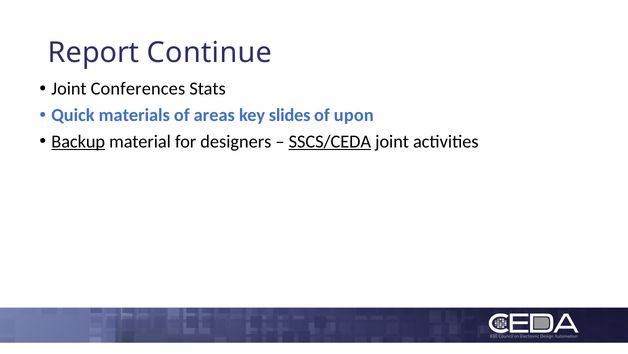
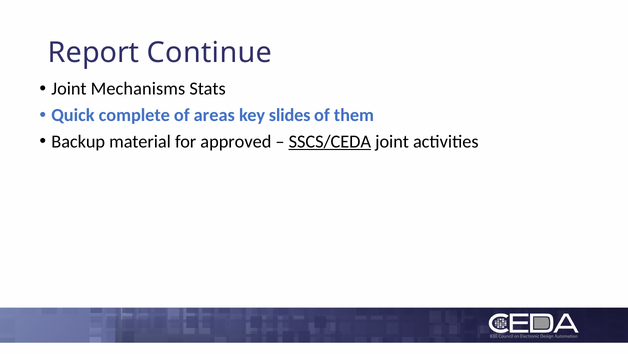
Conferences: Conferences -> Mechanisms
materials: materials -> complete
upon: upon -> them
Backup underline: present -> none
designers: designers -> approved
